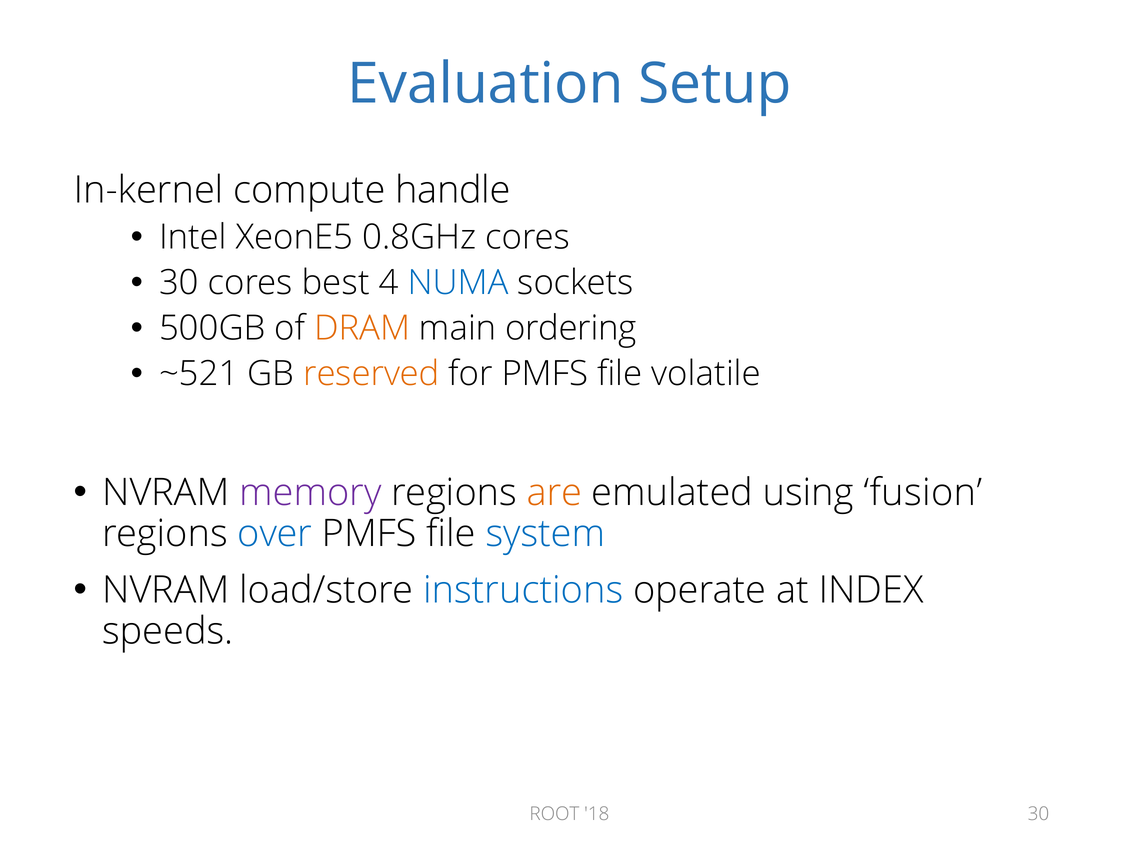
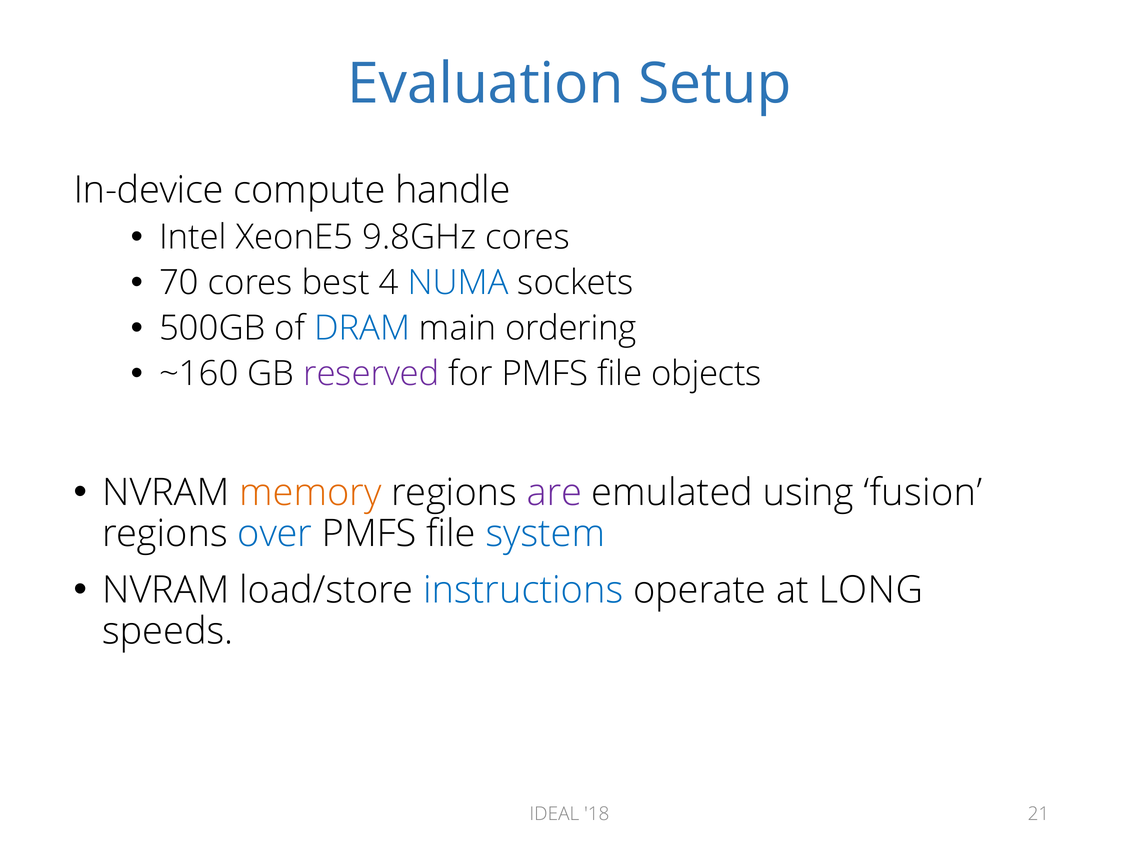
In-kernel: In-kernel -> In-device
0.8GHz: 0.8GHz -> 9.8GHz
30 at (179, 283): 30 -> 70
DRAM colour: orange -> blue
~521: ~521 -> ~160
reserved colour: orange -> purple
volatile: volatile -> objects
memory colour: purple -> orange
are colour: orange -> purple
INDEX: INDEX -> LONG
ROOT: ROOT -> IDEAL
18 30: 30 -> 21
